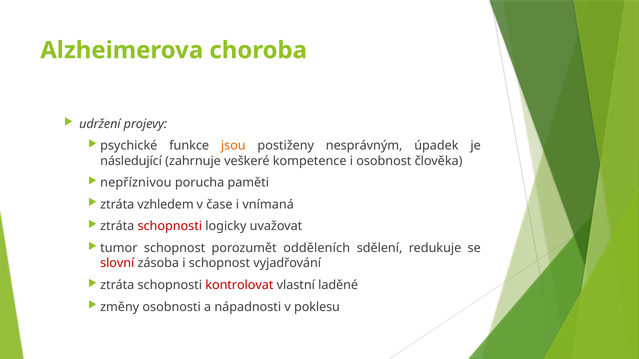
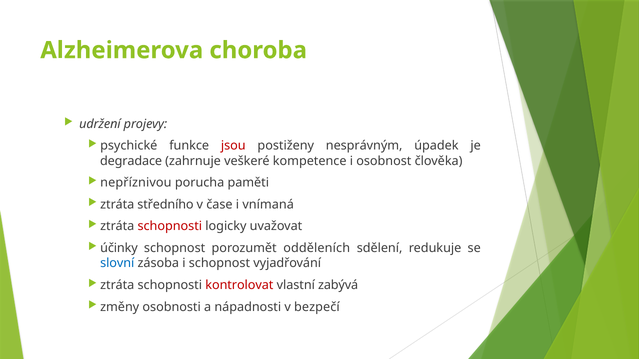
jsou colour: orange -> red
následující: následující -> degradace
vzhledem: vzhledem -> středního
tumor: tumor -> účinky
slovní colour: red -> blue
laděné: laděné -> zabývá
poklesu: poklesu -> bezpečí
